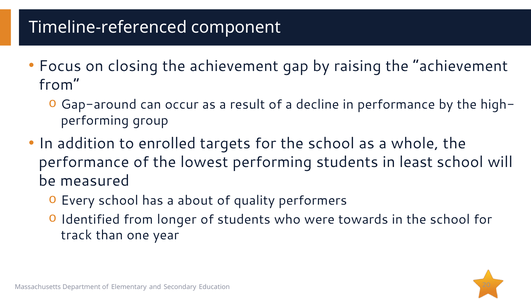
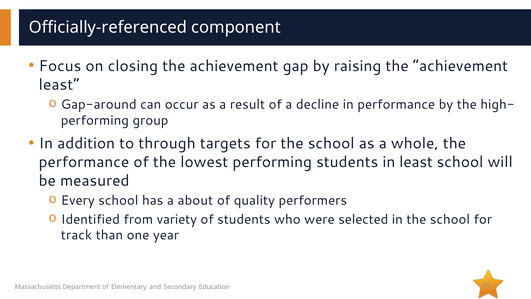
Timeline-referenced: Timeline-referenced -> Officially-referenced
from at (59, 85): from -> least
enrolled: enrolled -> through
longer: longer -> variety
towards: towards -> selected
